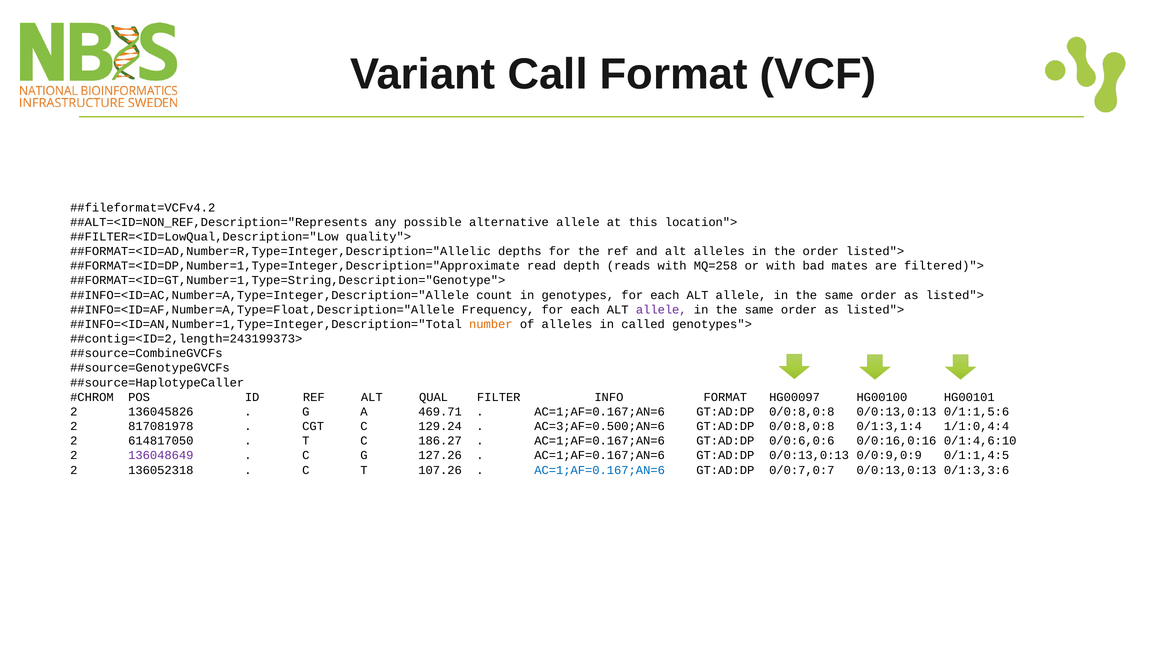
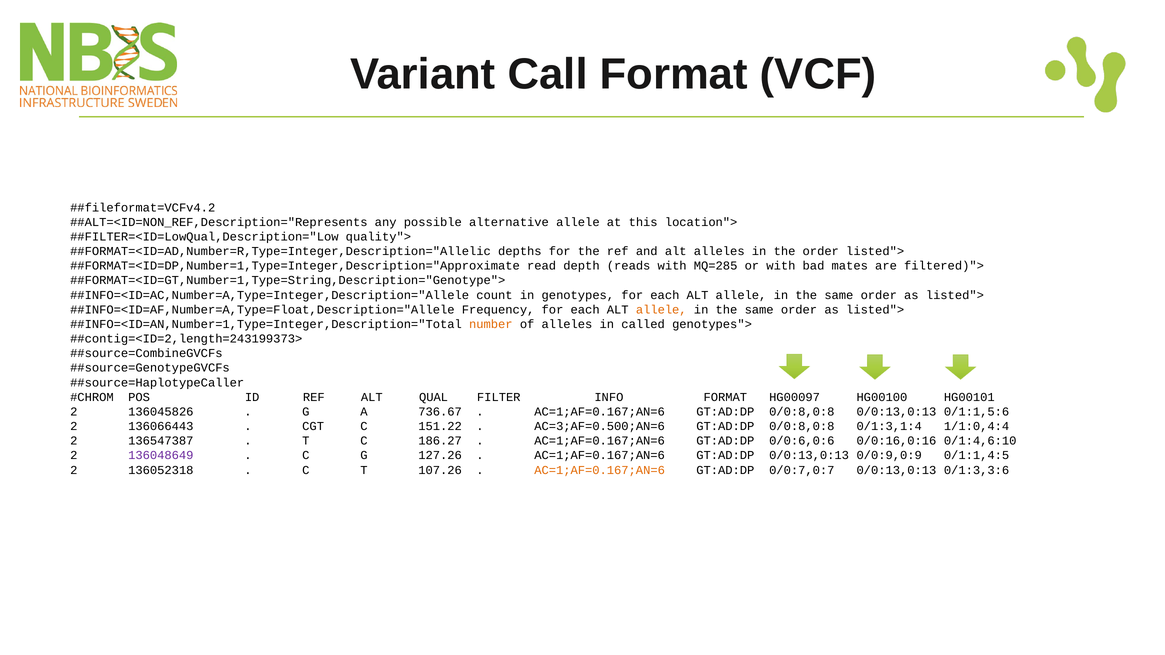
MQ=258: MQ=258 -> MQ=285
allele at (661, 310) colour: purple -> orange
469.71: 469.71 -> 736.67
817081978: 817081978 -> 136066443
129.24: 129.24 -> 151.22
614817050: 614817050 -> 136547387
AC=1;AF=0.167;AN=6 at (600, 470) colour: blue -> orange
